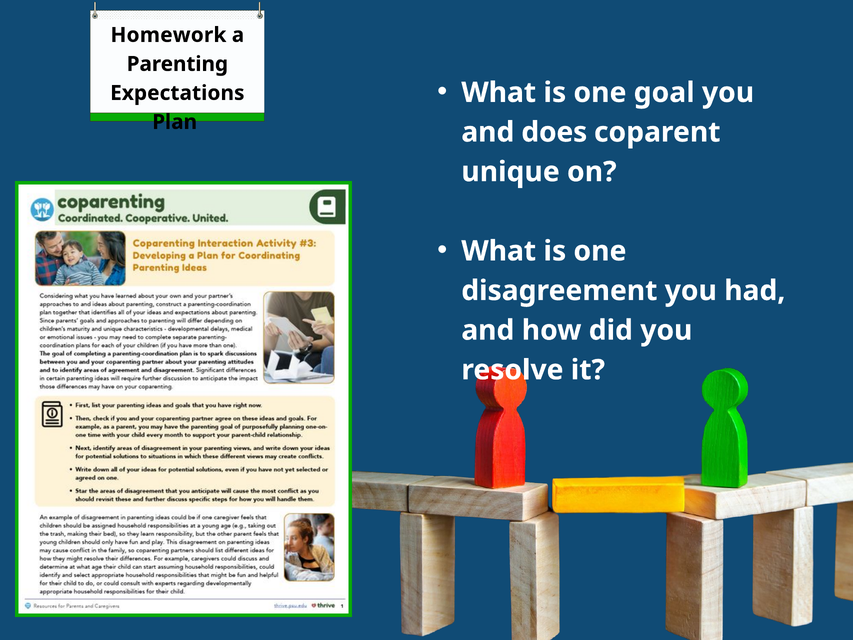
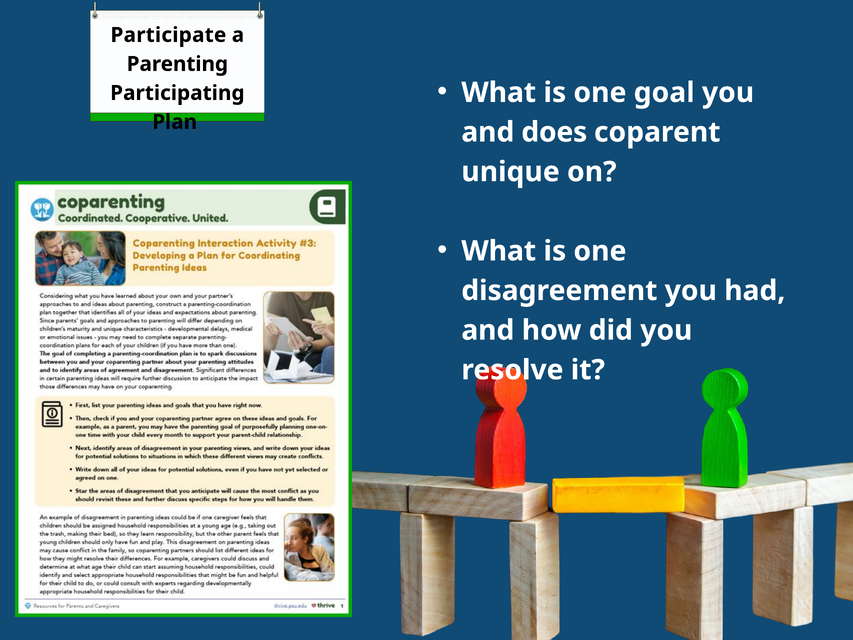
Homework: Homework -> Participate
Expectations: Expectations -> Participating
